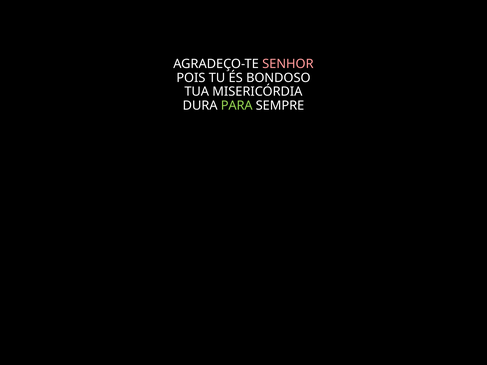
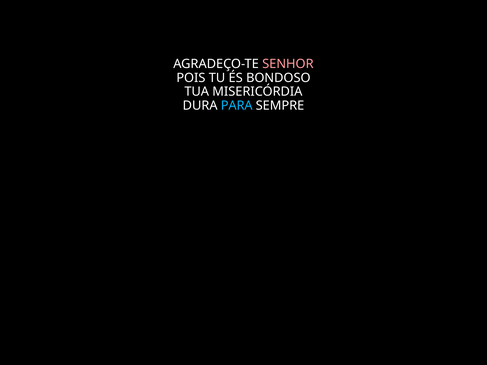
PARA colour: light green -> light blue
